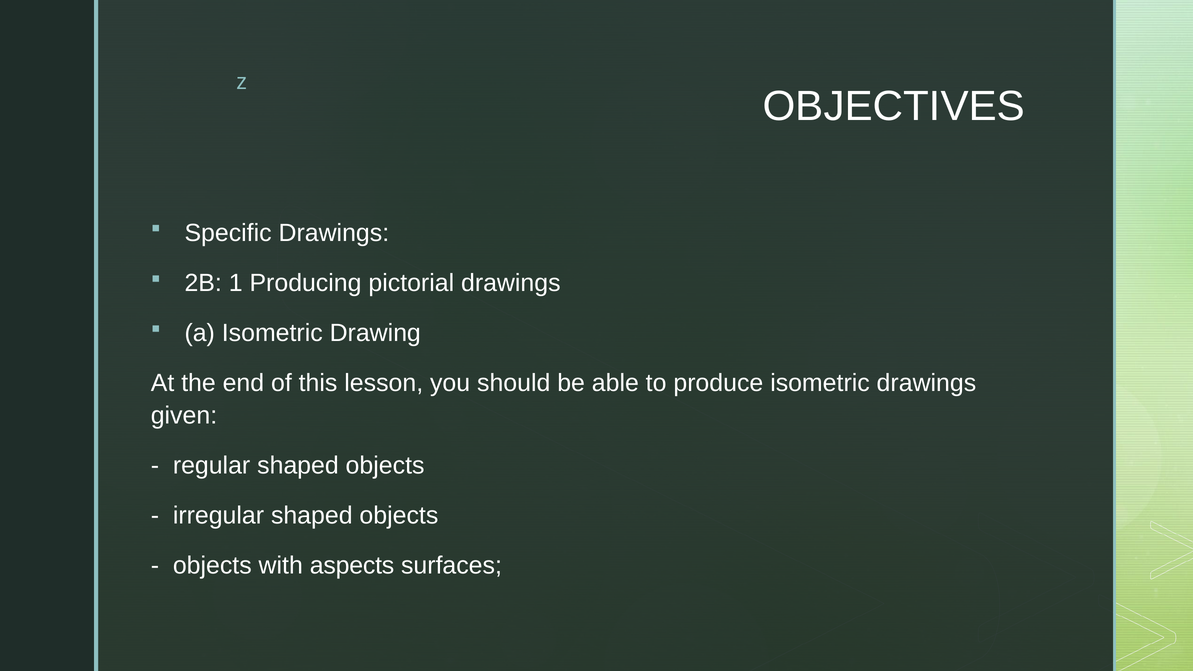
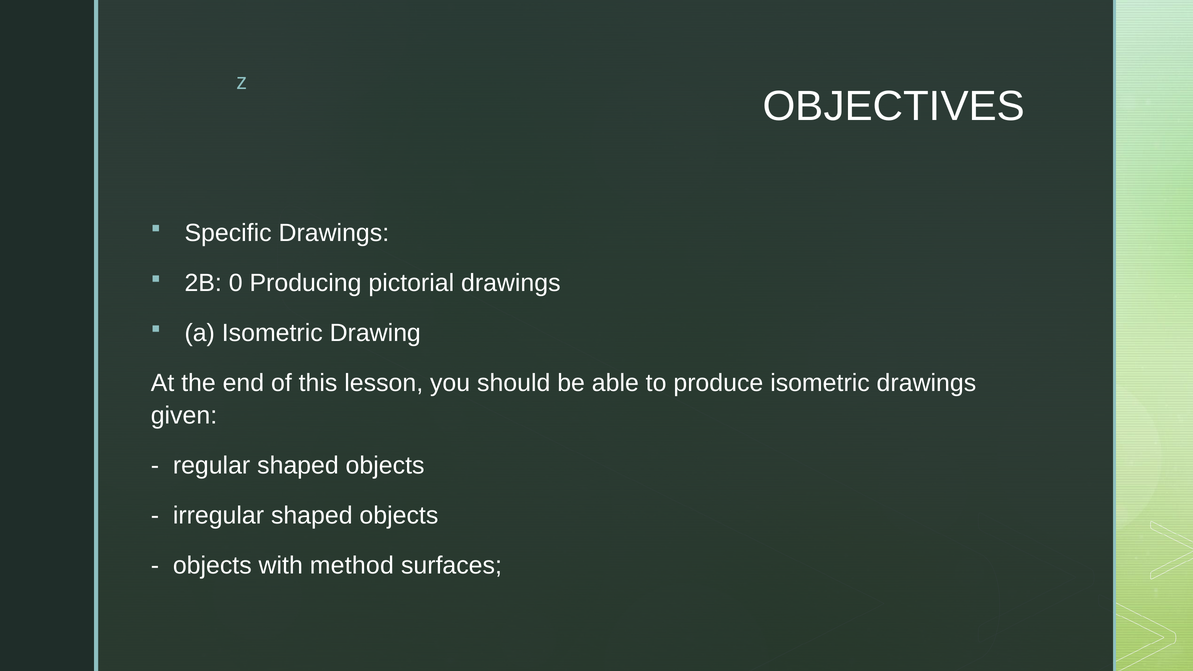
1: 1 -> 0
aspects: aspects -> method
